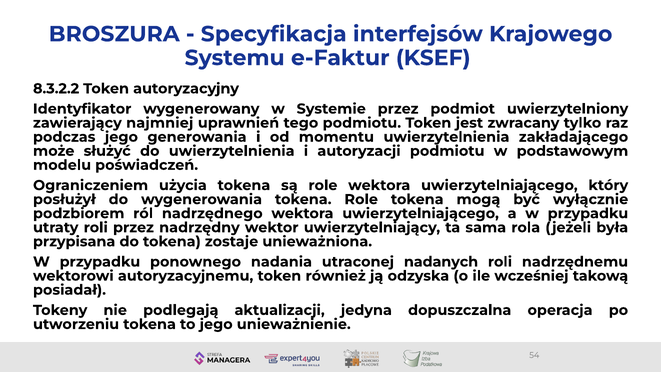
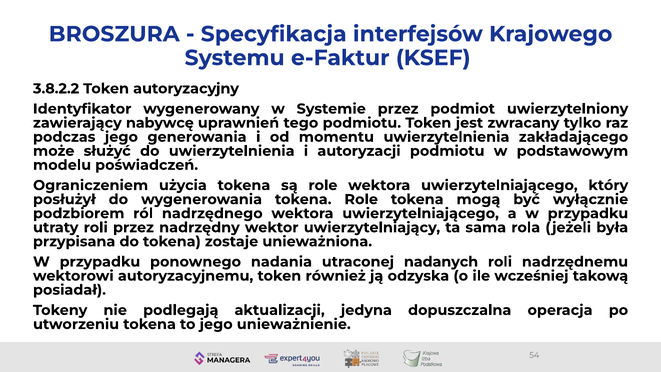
8.3.2.2: 8.3.2.2 -> 3.8.2.2
najmniej: najmniej -> nabywcę
